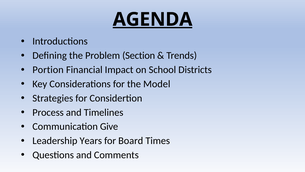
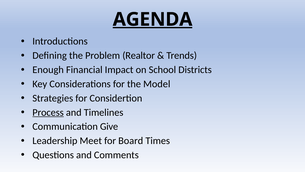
Section: Section -> Realtor
Portion: Portion -> Enough
Process underline: none -> present
Years: Years -> Meet
